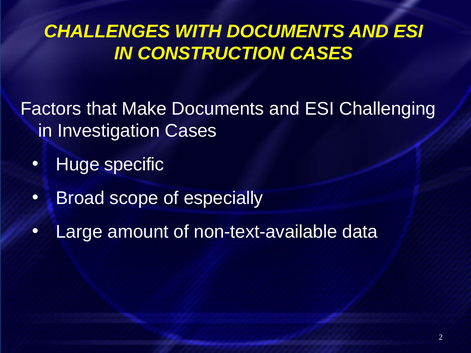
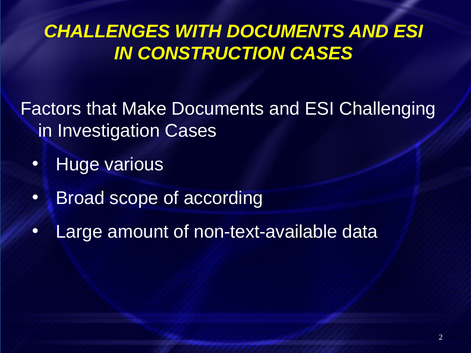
specific: specific -> various
especially: especially -> according
